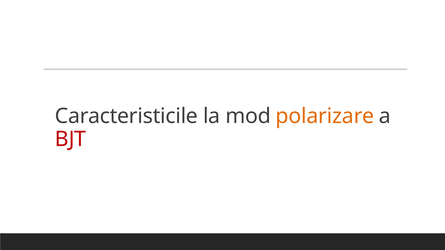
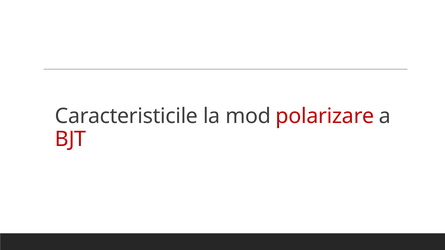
polarizare colour: orange -> red
